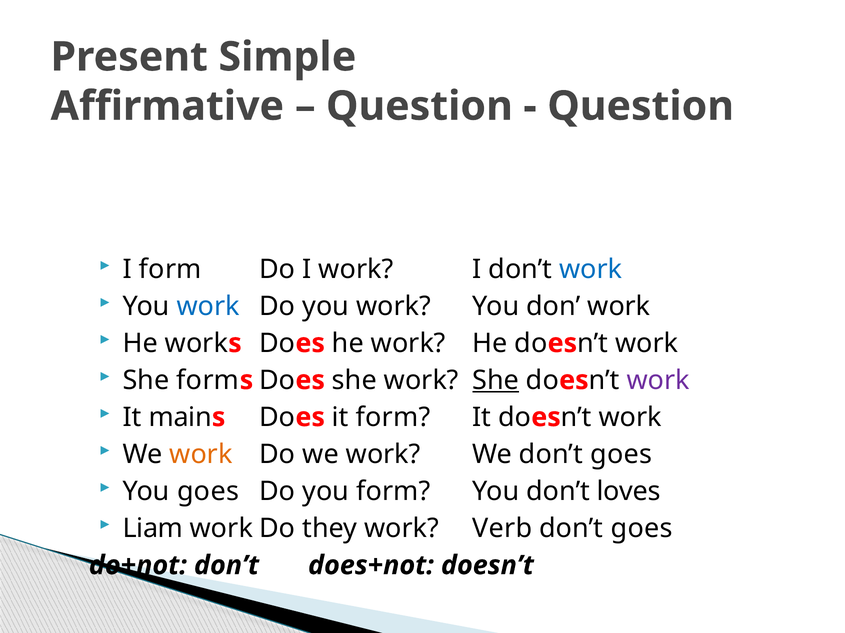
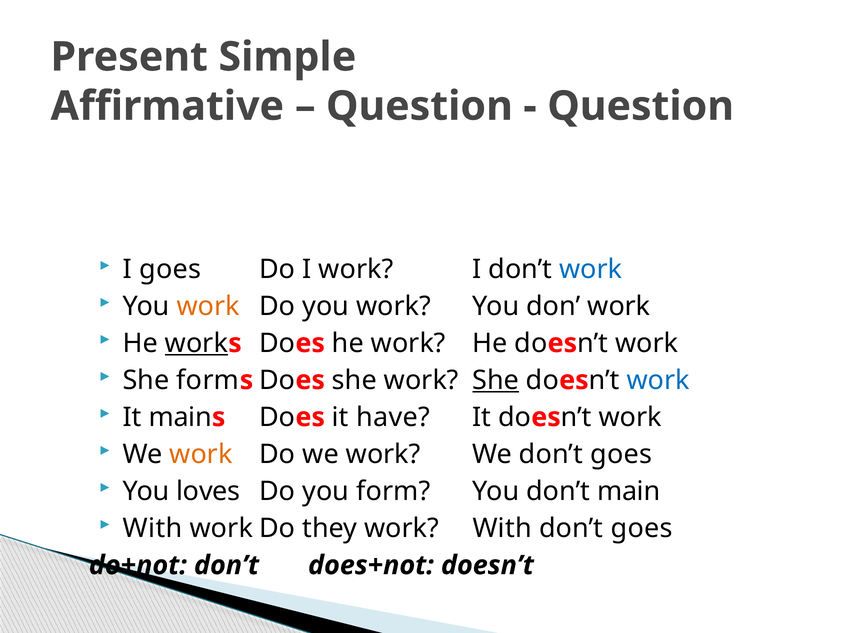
I form: form -> goes
work at (208, 307) colour: blue -> orange
work at (196, 344) underline: none -> present
work at (658, 381) colour: purple -> blue
it form: form -> have
You goes: goes -> loves
don’t loves: loves -> main
Liam at (153, 529): Liam -> With
work Verb: Verb -> With
